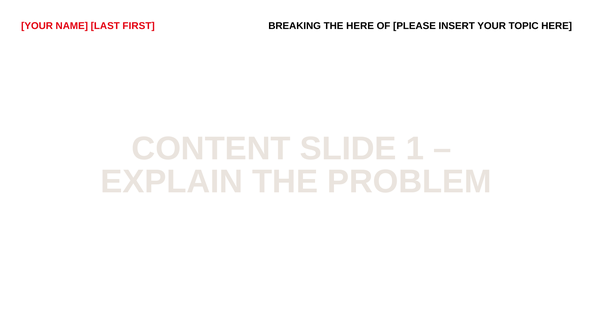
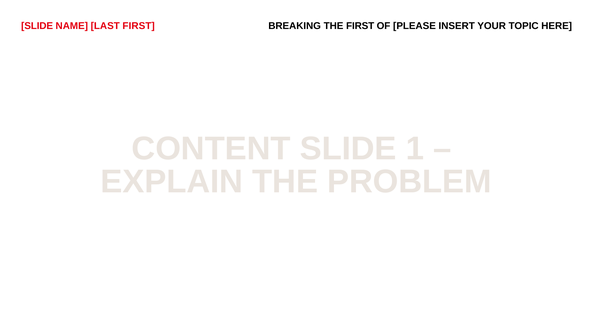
YOUR at (37, 26): YOUR -> SLIDE
THE HERE: HERE -> FIRST
